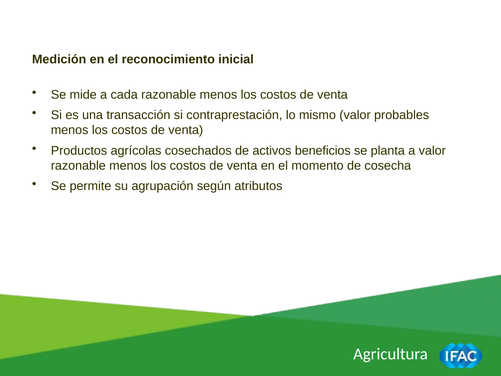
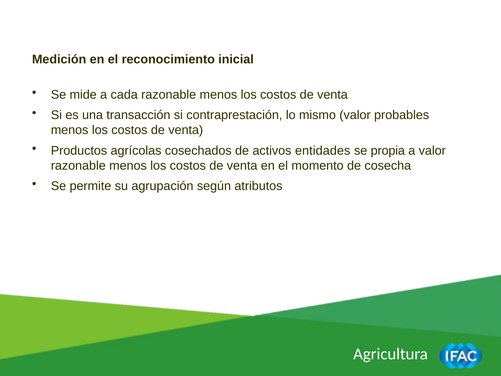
beneficios: beneficios -> entidades
planta: planta -> propia
